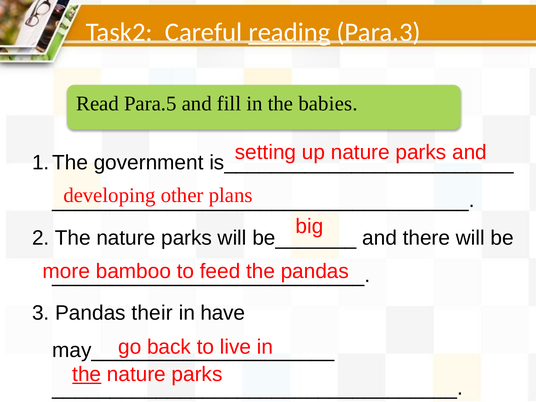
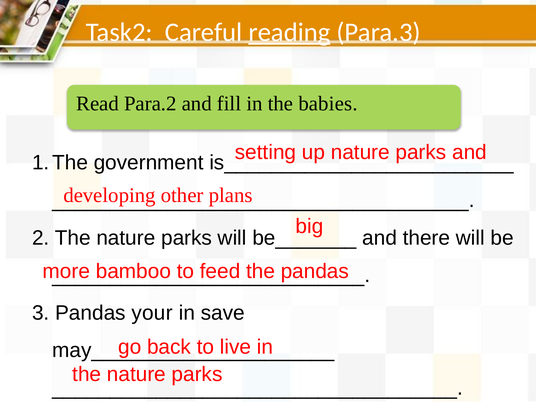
Para.5: Para.5 -> Para.2
their: their -> your
have: have -> save
the at (87, 374) underline: present -> none
